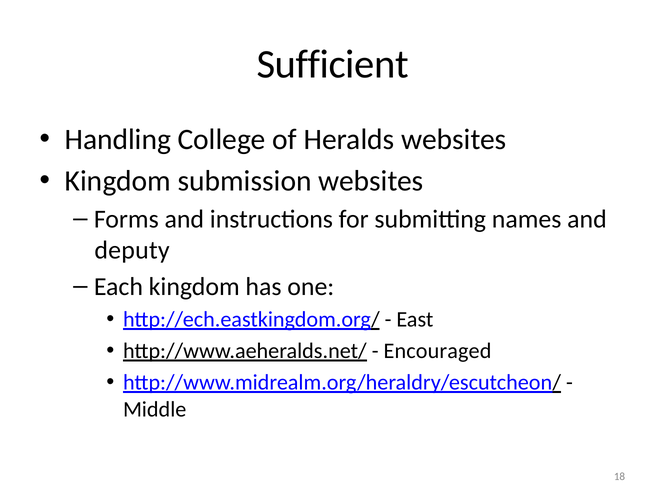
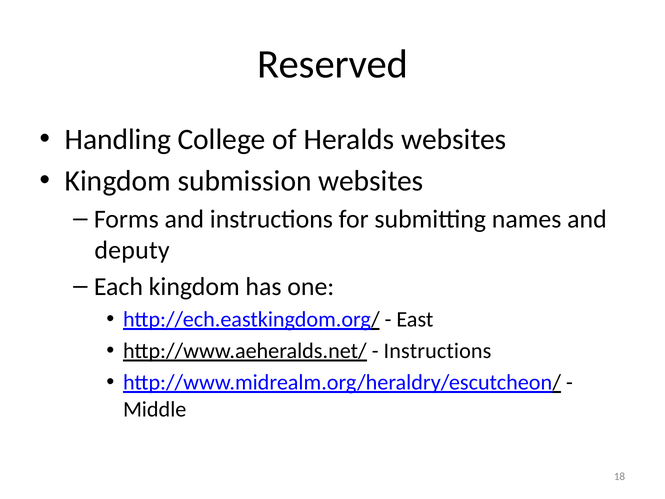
Sufficient: Sufficient -> Reserved
Encouraged at (437, 351): Encouraged -> Instructions
